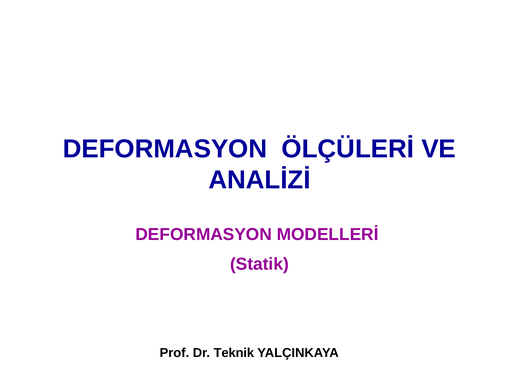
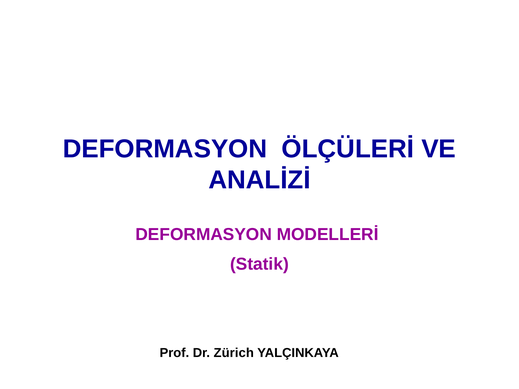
Teknik: Teknik -> Zürich
